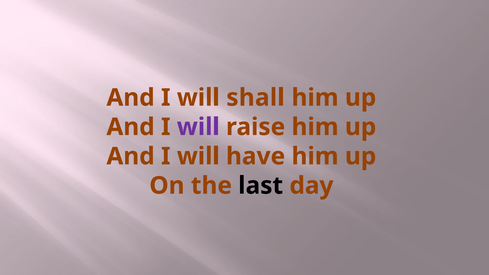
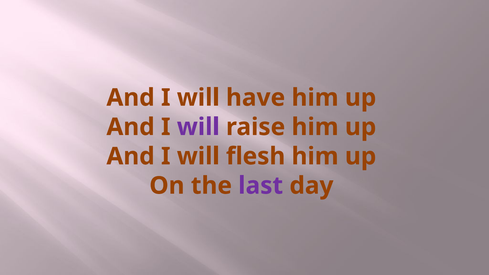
shall: shall -> have
have: have -> flesh
last colour: black -> purple
